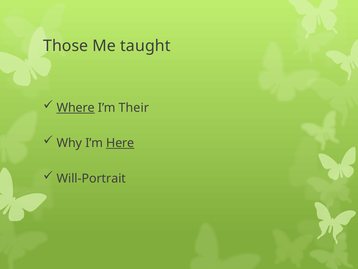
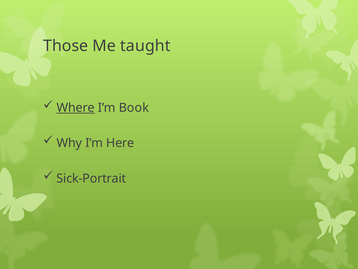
Their: Their -> Book
Here underline: present -> none
Will-Portrait: Will-Portrait -> Sick-Portrait
